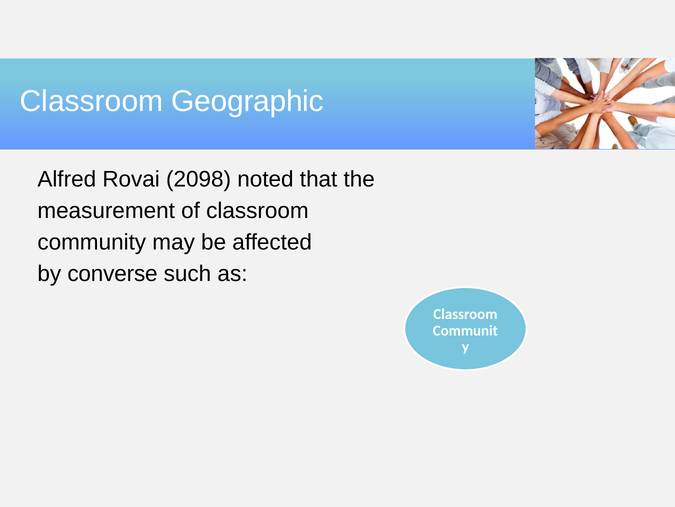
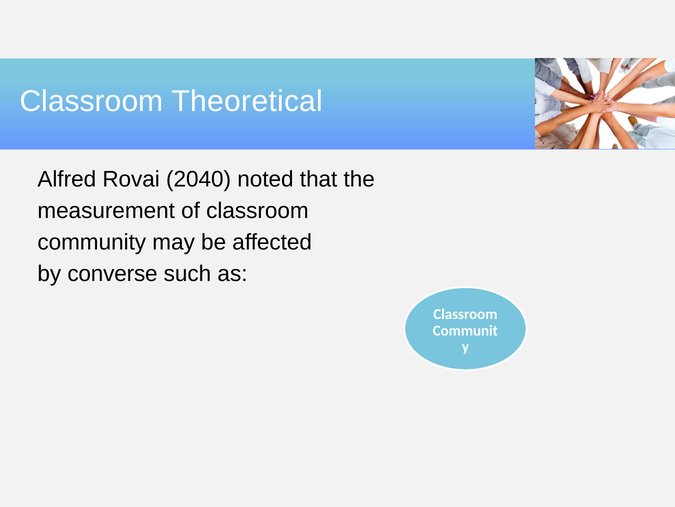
Geographic: Geographic -> Theoretical
2098: 2098 -> 2040
